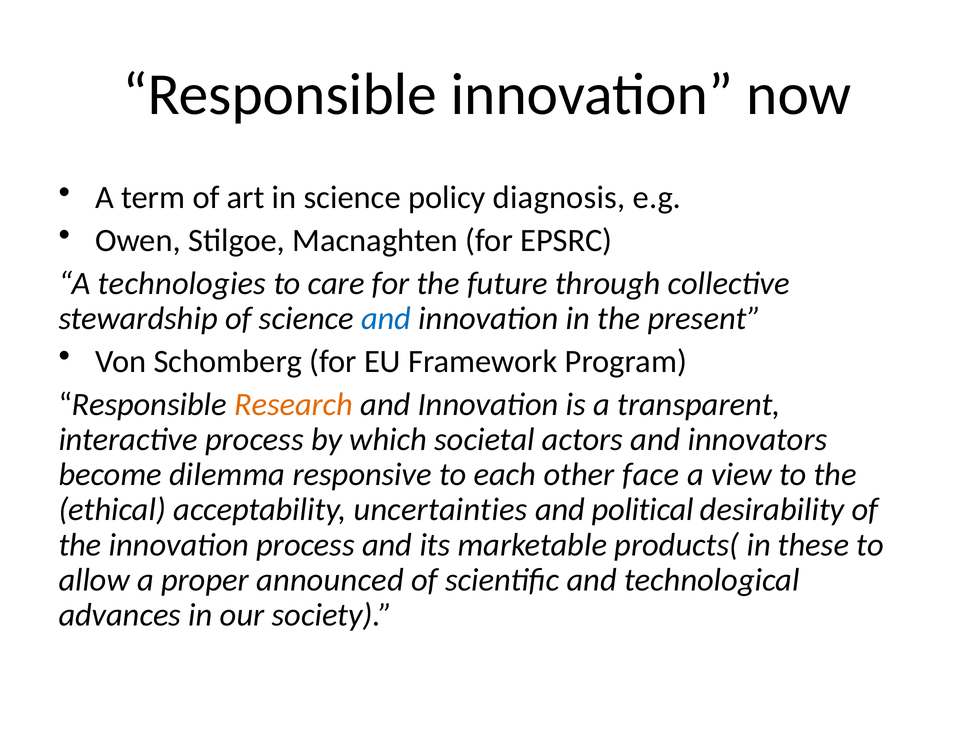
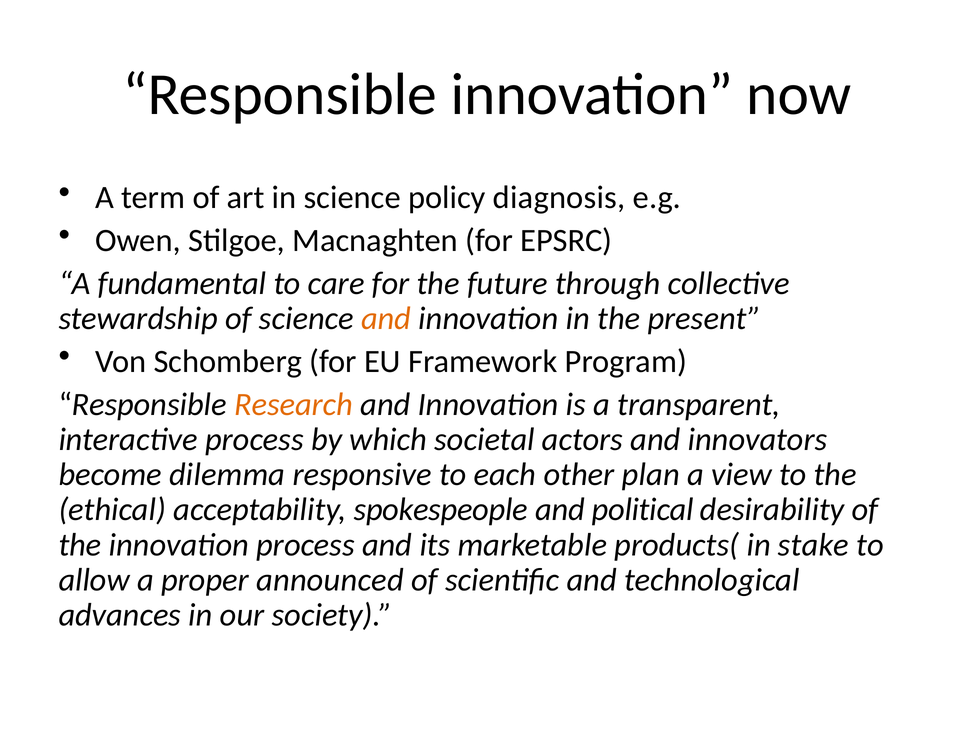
technologies: technologies -> fundamental
and at (386, 318) colour: blue -> orange
face: face -> plan
uncertainties: uncertainties -> spokespeople
these: these -> stake
